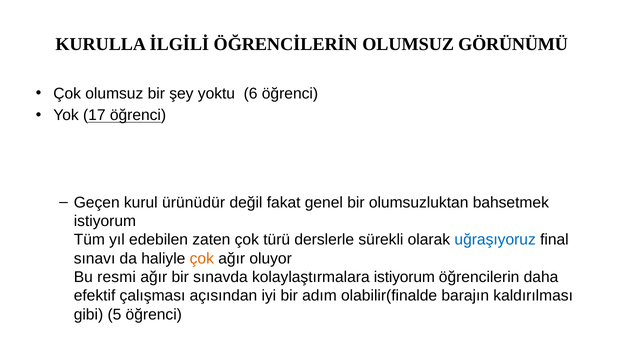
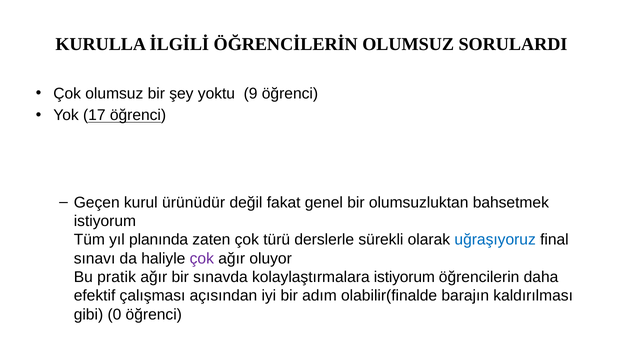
GÖRÜNÜMÜ: GÖRÜNÜMÜ -> SORULARDI
6: 6 -> 9
edebilen: edebilen -> planında
çok at (202, 259) colour: orange -> purple
resmi: resmi -> pratik
5: 5 -> 0
